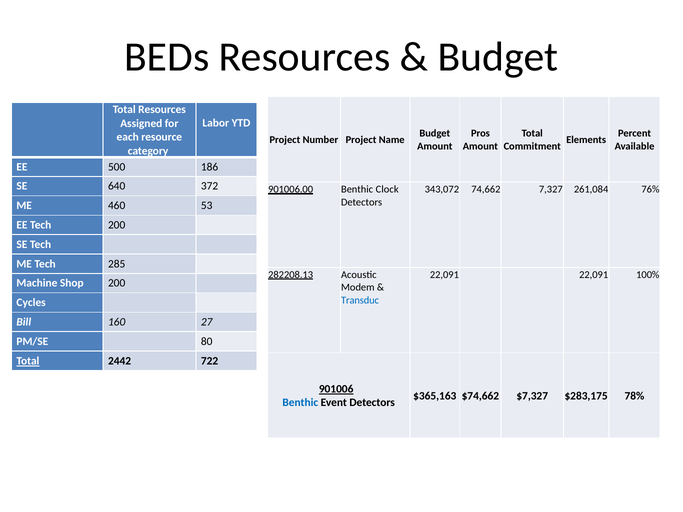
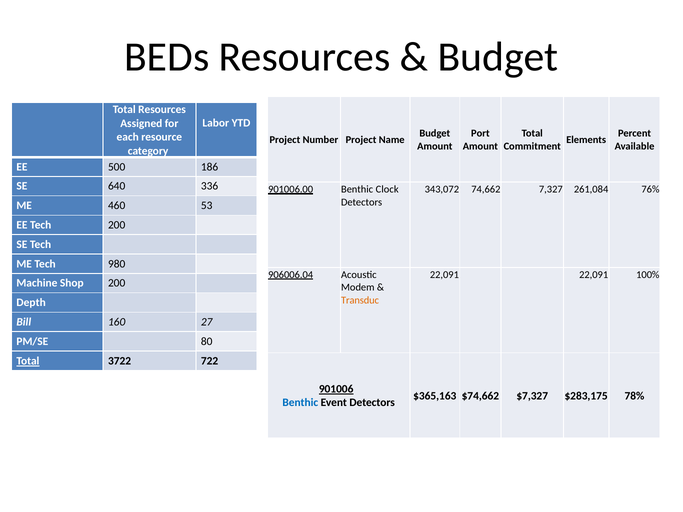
Pros: Pros -> Port
372: 372 -> 336
285: 285 -> 980
282208.13: 282208.13 -> 906006.04
Transduc colour: blue -> orange
Cycles: Cycles -> Depth
2442: 2442 -> 3722
